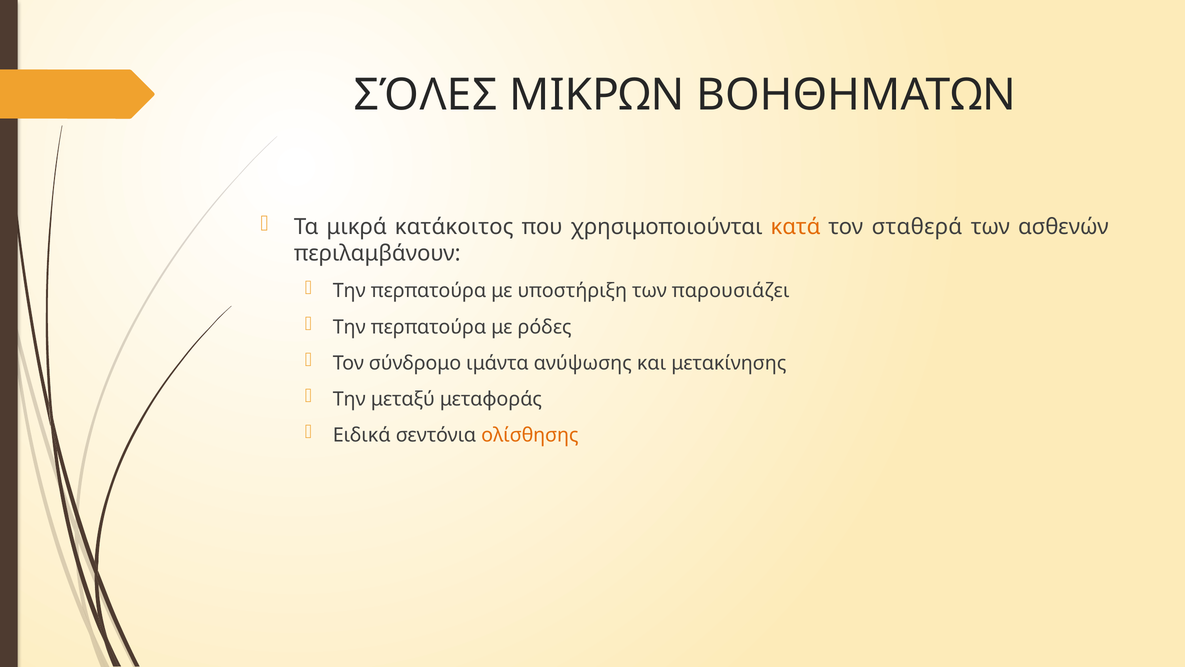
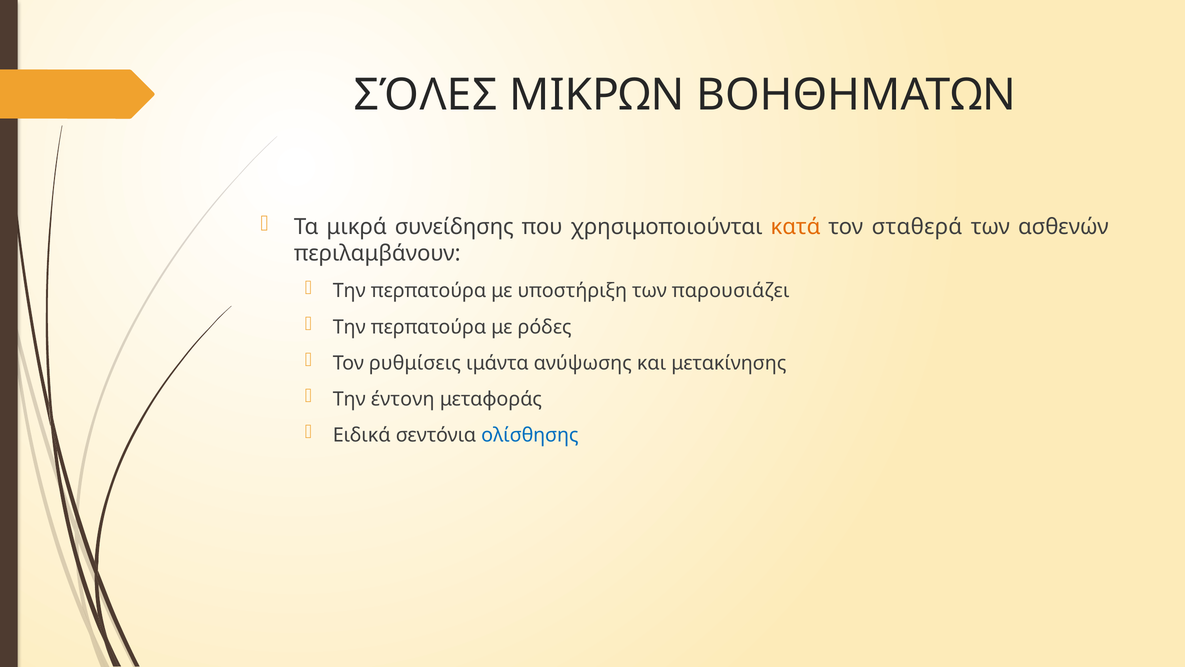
κατάκοιτος: κατάκοιτος -> συνείδησης
σύνδρομο: σύνδρομο -> ρυθμίσεις
μεταξύ: μεταξύ -> έντονη
ολίσθησης colour: orange -> blue
